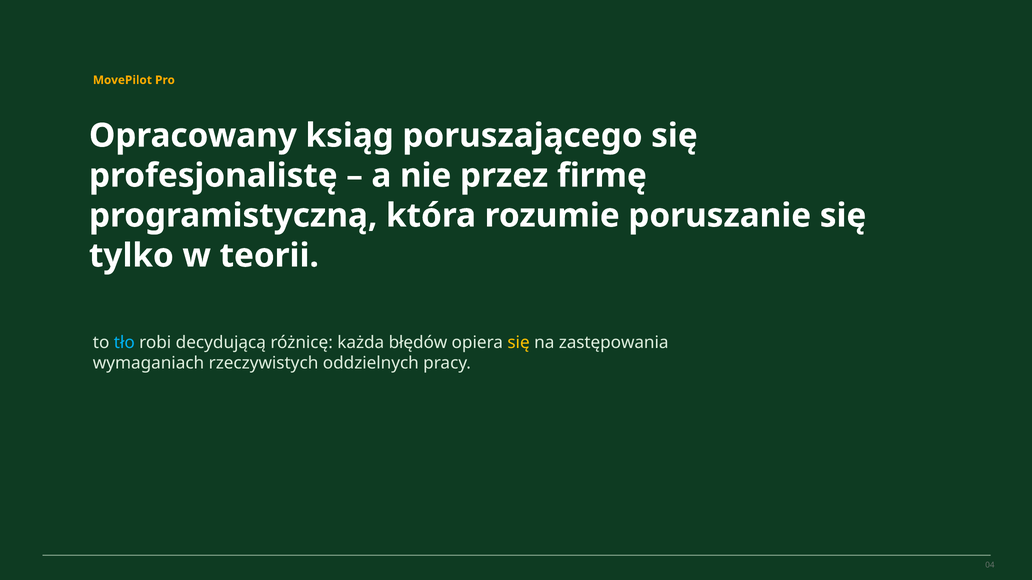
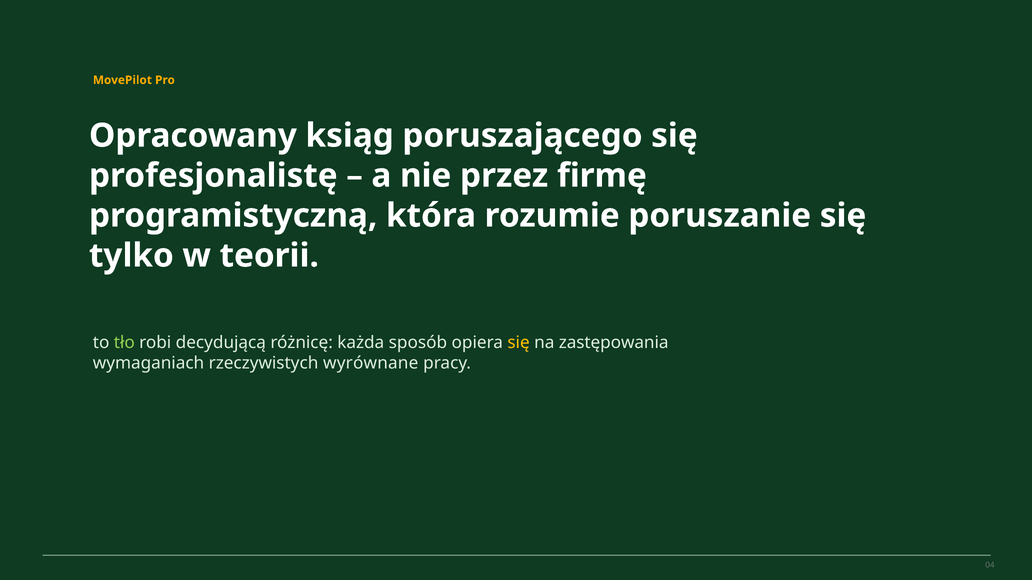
tło colour: light blue -> light green
błędów: błędów -> sposób
oddzielnych: oddzielnych -> wyrównane
